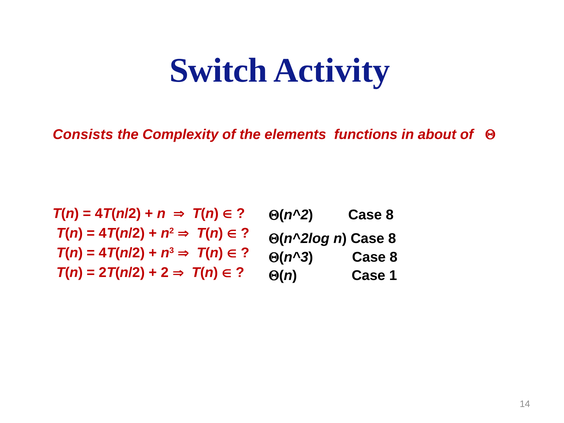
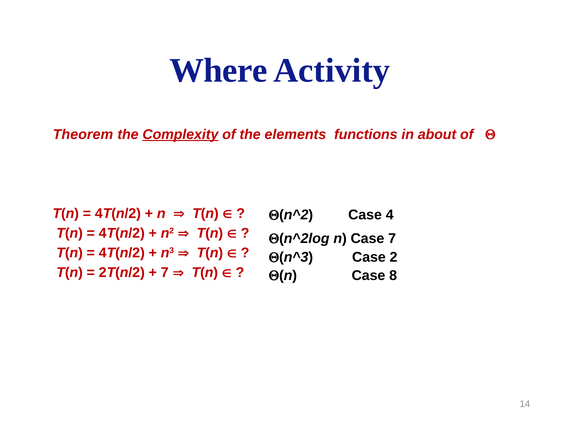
Switch: Switch -> Where
Consists: Consists -> Theorem
Complexity underline: none -> present
(n^2 Case 8: 8 -> 4
n Case 8: 8 -> 7
(n^3 Case 8: 8 -> 2
2 at (165, 273): 2 -> 7
1: 1 -> 8
